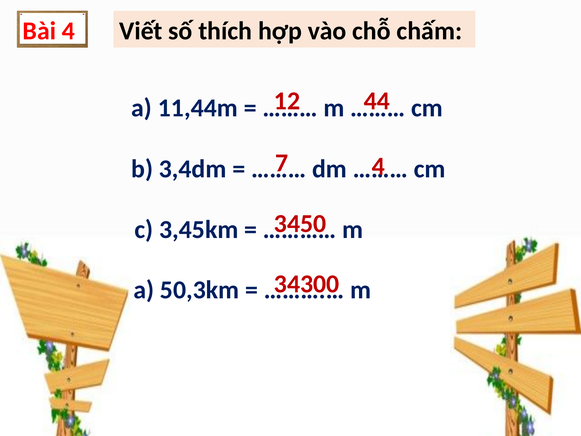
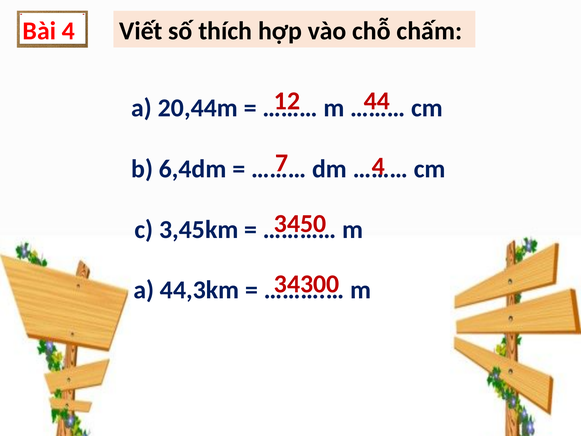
11,44m: 11,44m -> 20,44m
3,4dm: 3,4dm -> 6,4dm
50,3km: 50,3km -> 44,3km
